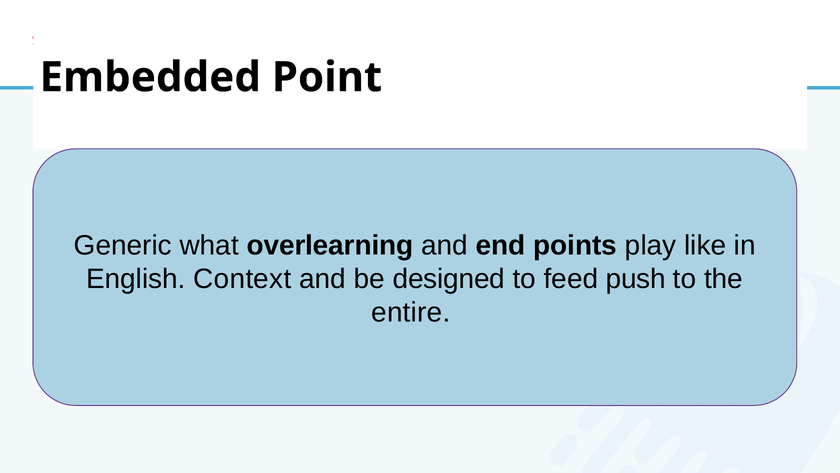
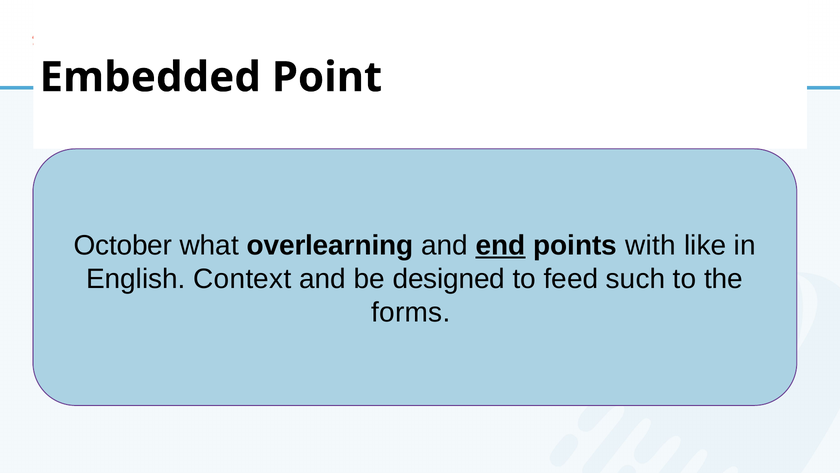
Generic: Generic -> October
end underline: none -> present
play: play -> with
push: push -> such
entire: entire -> forms
